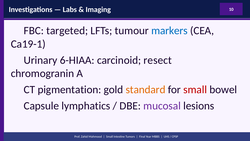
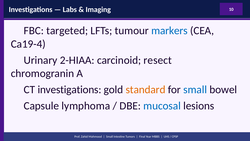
Ca19-1: Ca19-1 -> Ca19-4
6-HIAA: 6-HIAA -> 2-HIAA
CT pigmentation: pigmentation -> investigations
small at (195, 89) colour: red -> blue
lymphatics: lymphatics -> lymphoma
mucosal colour: purple -> blue
